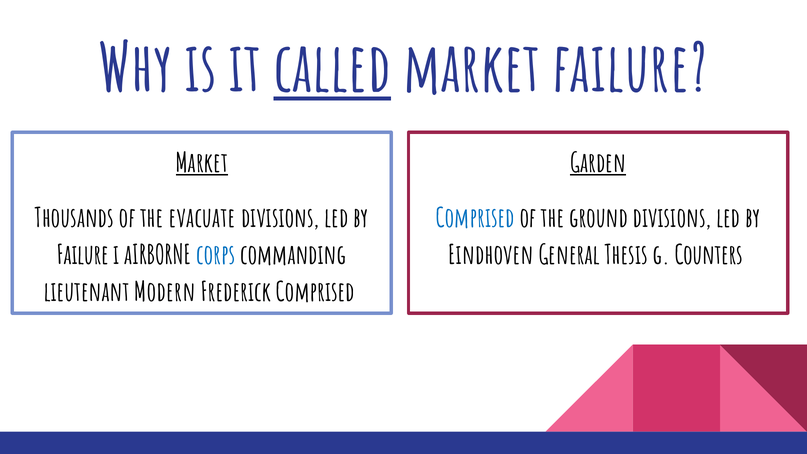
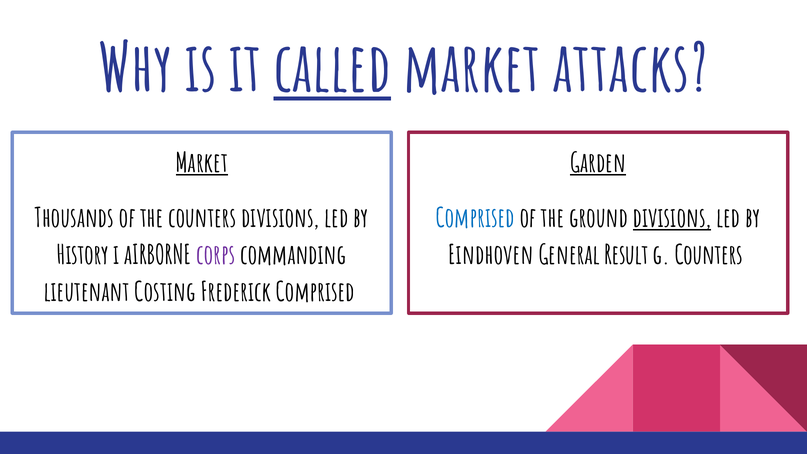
market failure: failure -> attacks
the evacuate: evacuate -> counters
divisions at (672, 218) underline: none -> present
Failure at (83, 255): Failure -> History
corps colour: blue -> purple
Thesis: Thesis -> Result
Modern: Modern -> Costing
